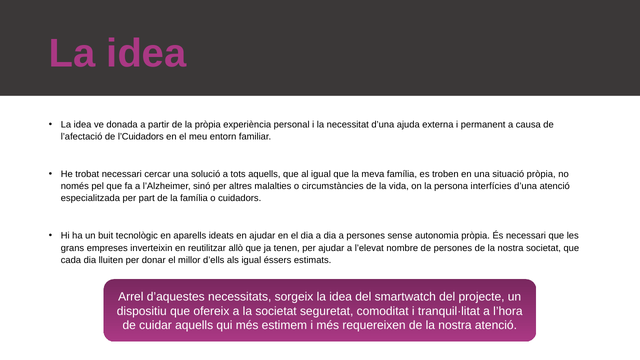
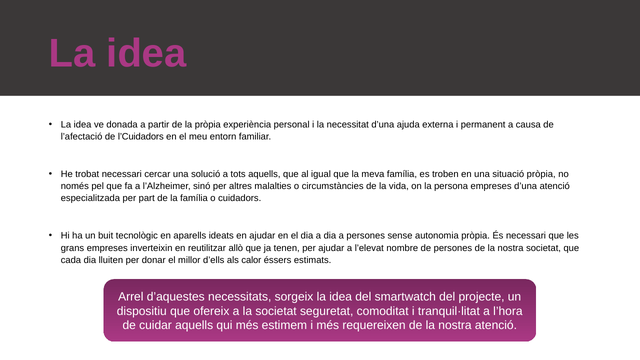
persona interfícies: interfícies -> empreses
als igual: igual -> calor
